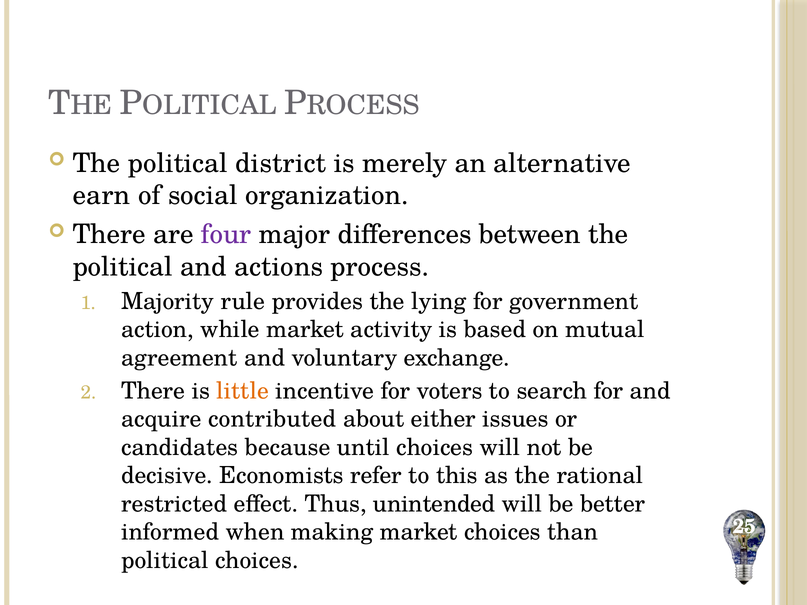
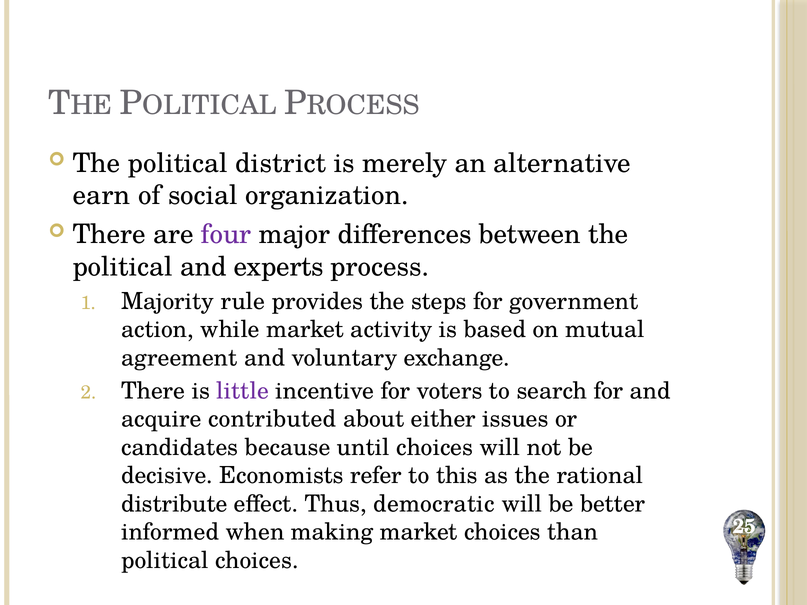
actions: actions -> experts
lying: lying -> steps
little colour: orange -> purple
restricted: restricted -> distribute
unintended: unintended -> democratic
